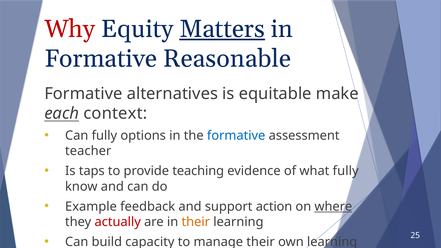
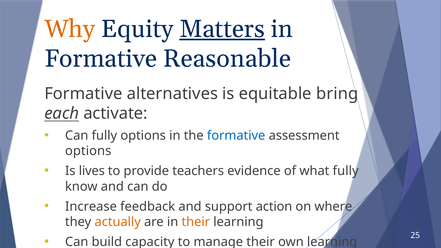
Why colour: red -> orange
make: make -> bring
context: context -> activate
teacher at (88, 151): teacher -> options
taps: taps -> lives
teaching: teaching -> teachers
Example: Example -> Increase
where underline: present -> none
actually colour: red -> orange
